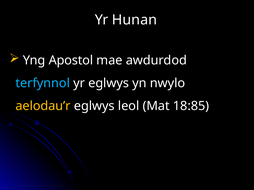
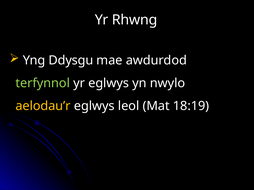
Hunan: Hunan -> Rhwng
Apostol: Apostol -> Ddysgu
terfynnol colour: light blue -> light green
18:85: 18:85 -> 18:19
